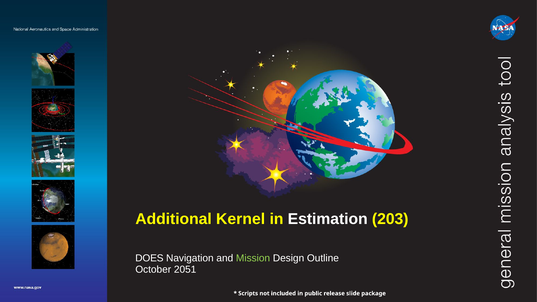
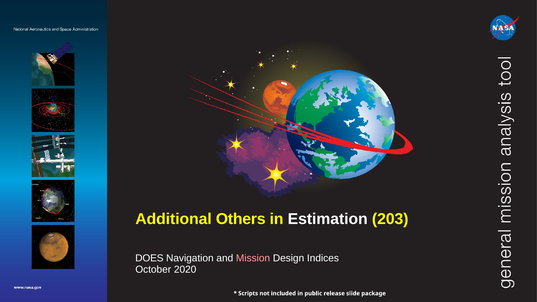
Kernel: Kernel -> Others
Mission colour: light green -> pink
Outline: Outline -> Indices
2051: 2051 -> 2020
